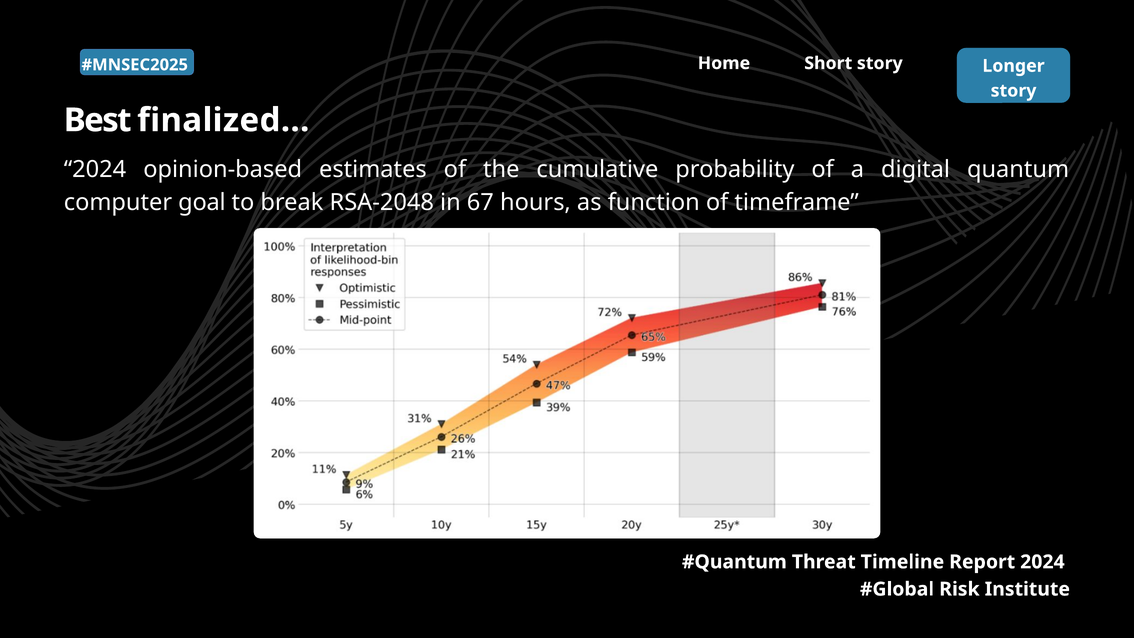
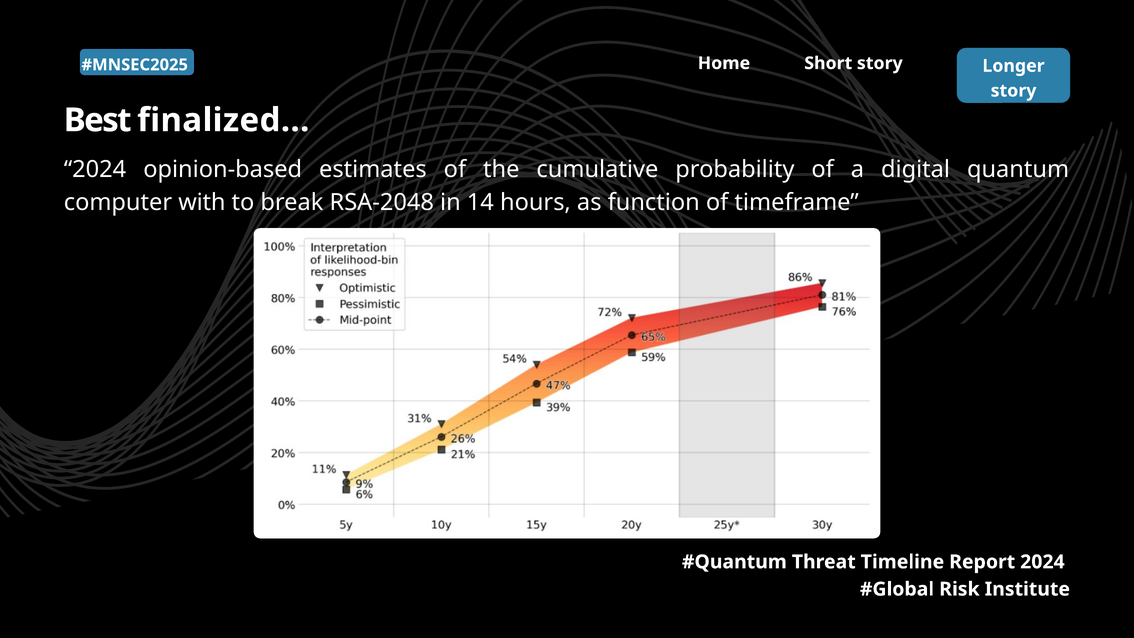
goal: goal -> with
67: 67 -> 14
